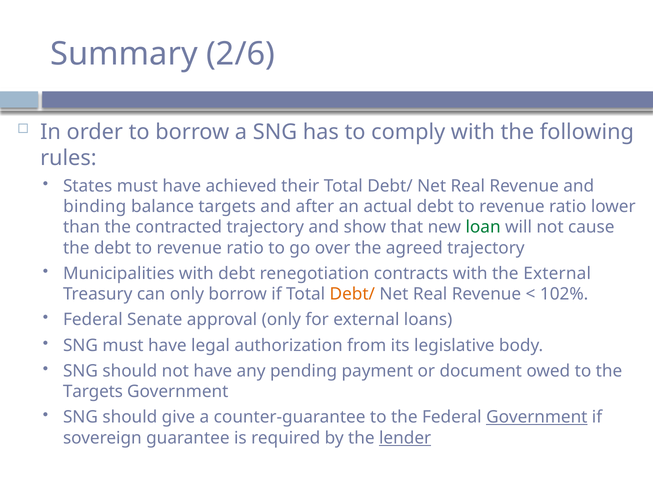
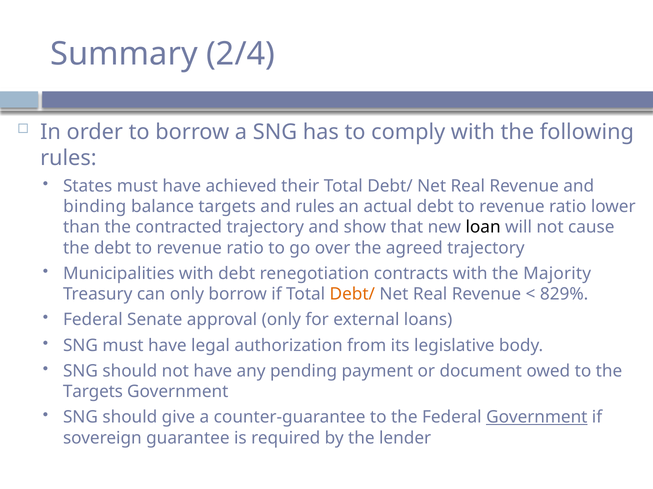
2/6: 2/6 -> 2/4
and after: after -> rules
loan colour: green -> black
the External: External -> Majority
102%: 102% -> 829%
lender underline: present -> none
